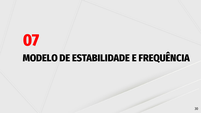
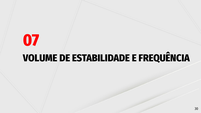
MODELO: MODELO -> VOLUME
